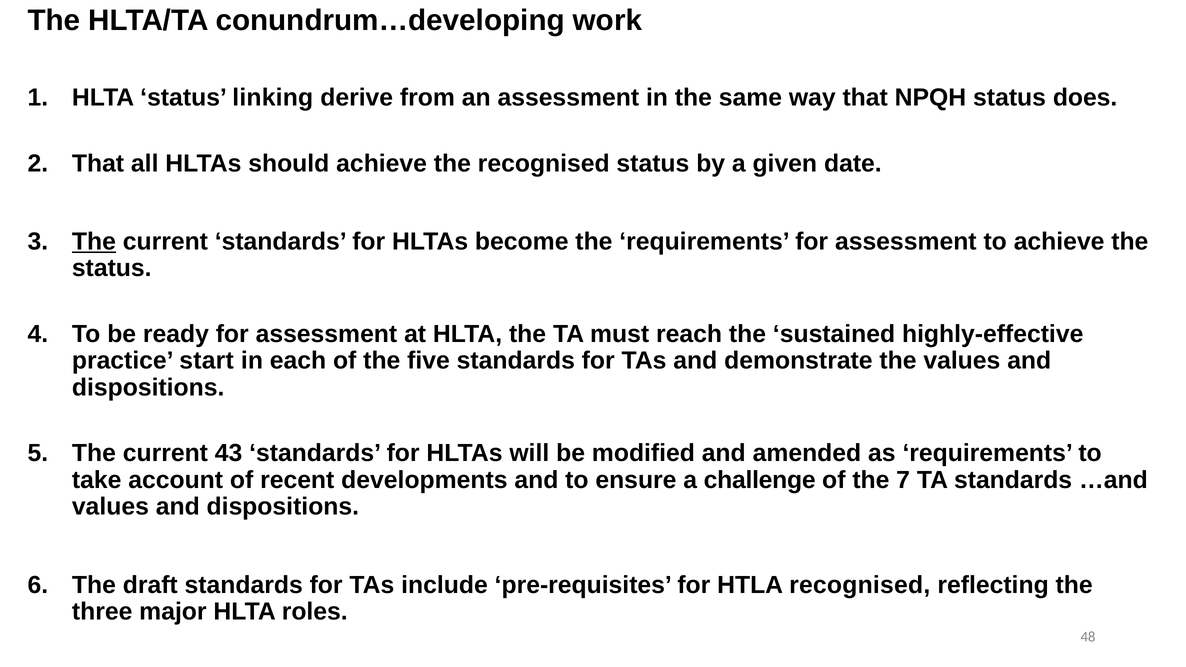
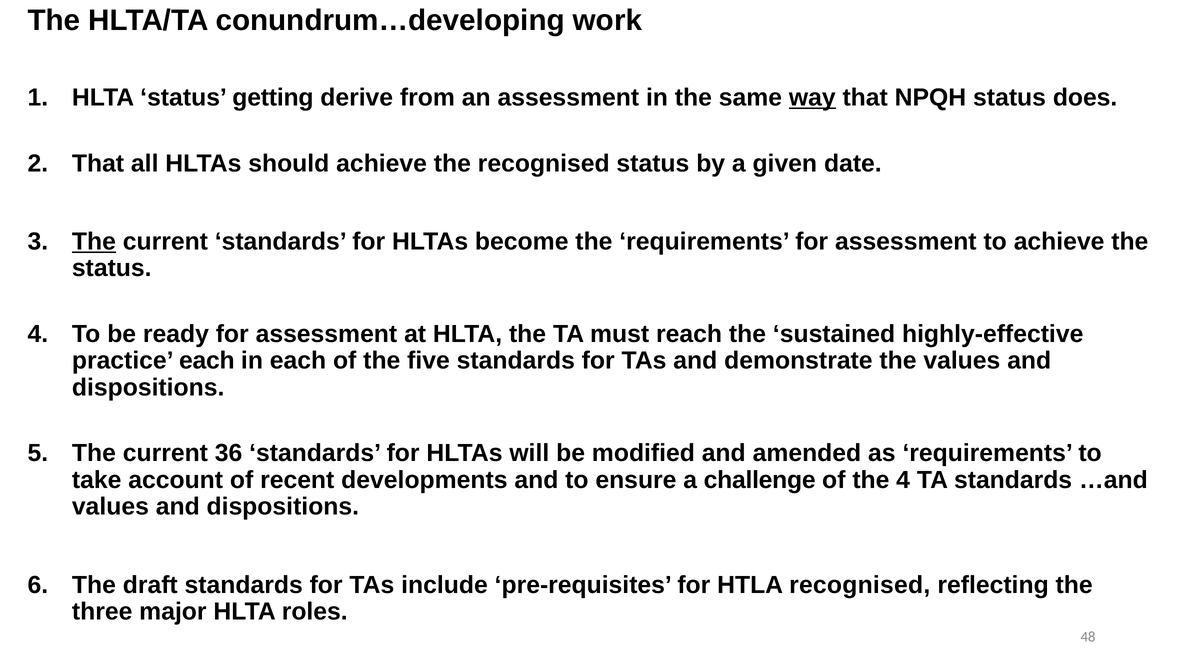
linking: linking -> getting
way underline: none -> present
practice start: start -> each
43: 43 -> 36
the 7: 7 -> 4
